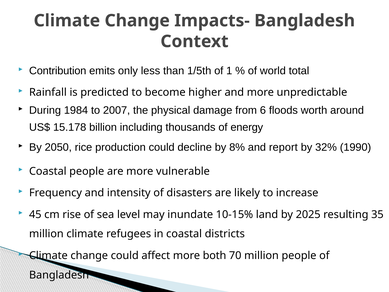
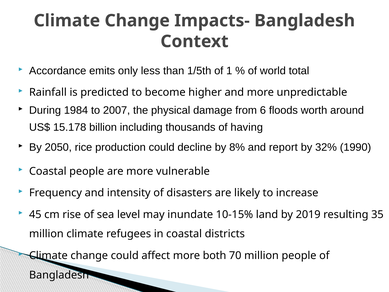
Contribution: Contribution -> Accordance
energy: energy -> having
2025: 2025 -> 2019
